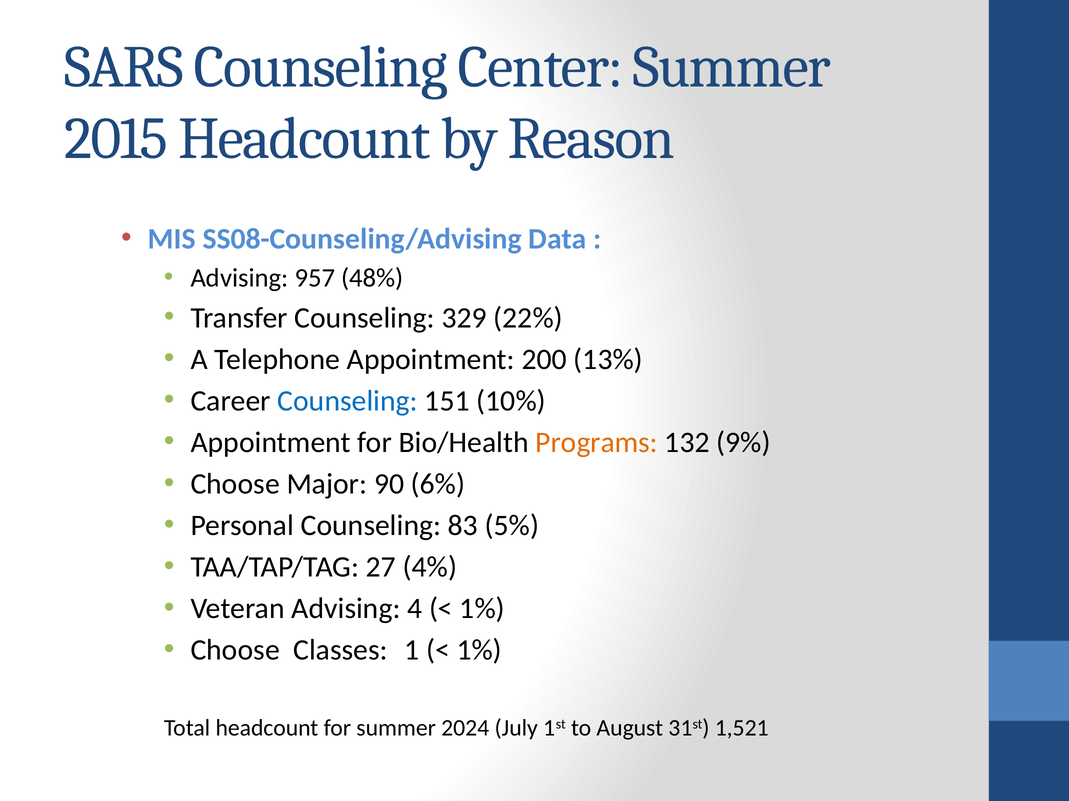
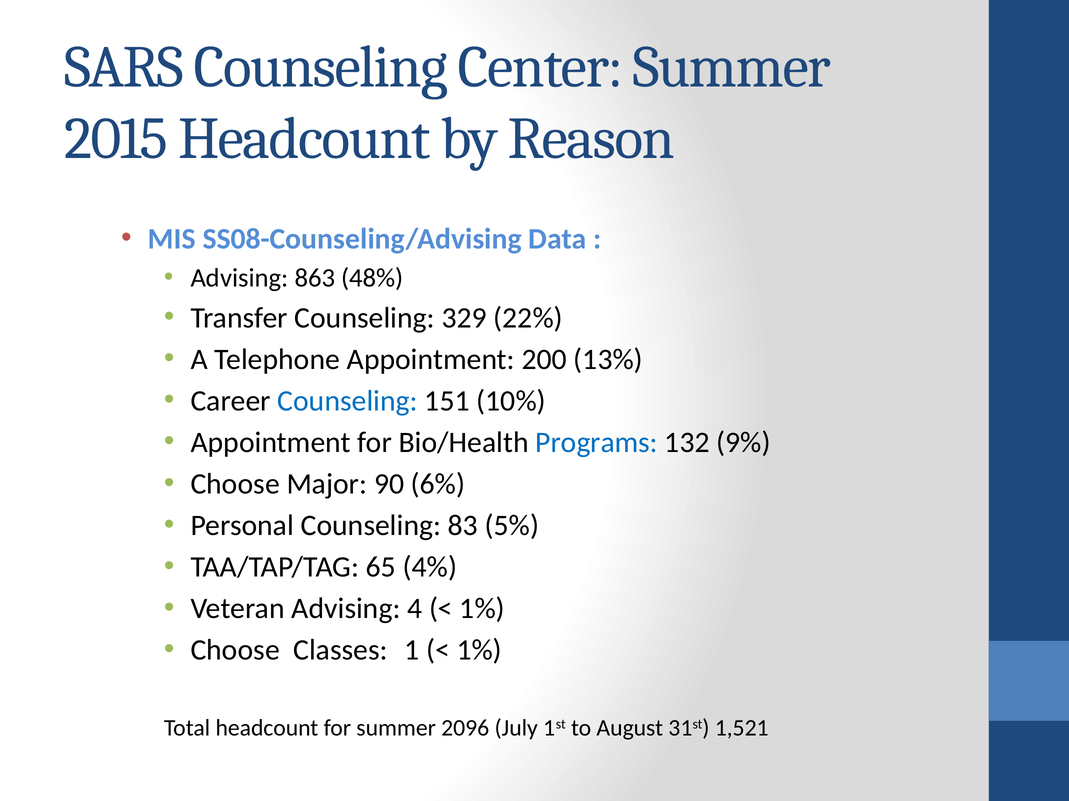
957: 957 -> 863
Programs colour: orange -> blue
27: 27 -> 65
2024: 2024 -> 2096
